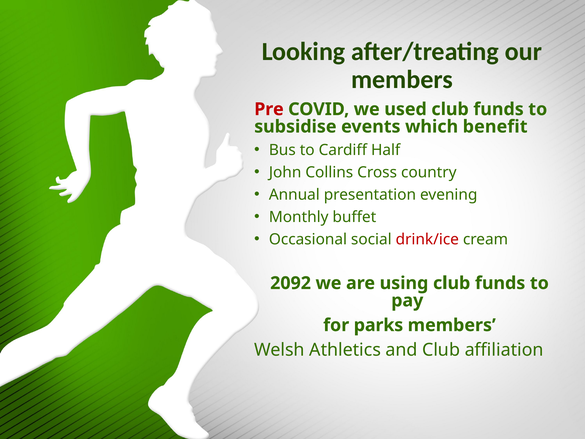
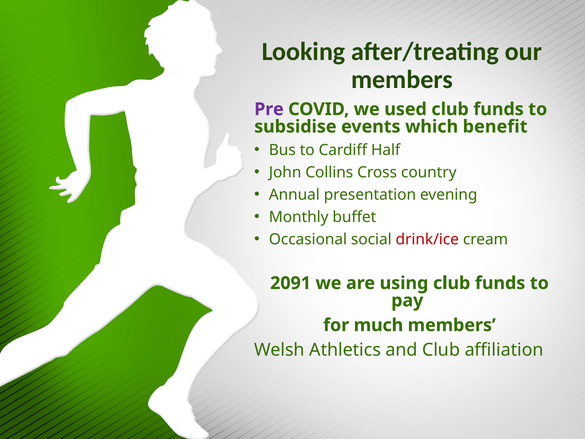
Pre colour: red -> purple
2092: 2092 -> 2091
parks: parks -> much
